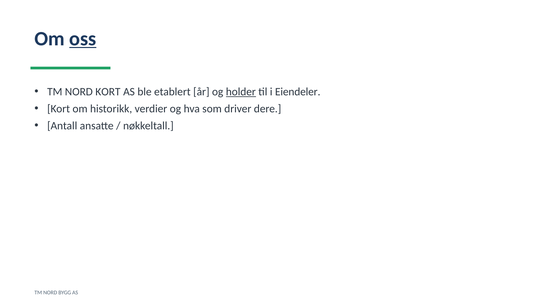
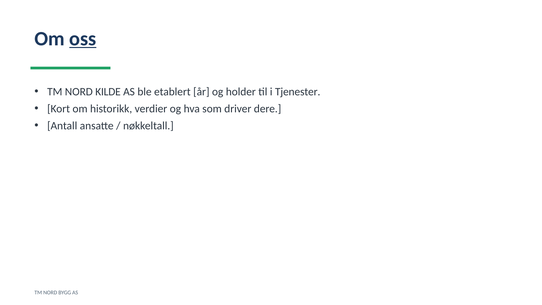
NORD KORT: KORT -> KILDE
holder underline: present -> none
Eiendeler: Eiendeler -> Tjenester
